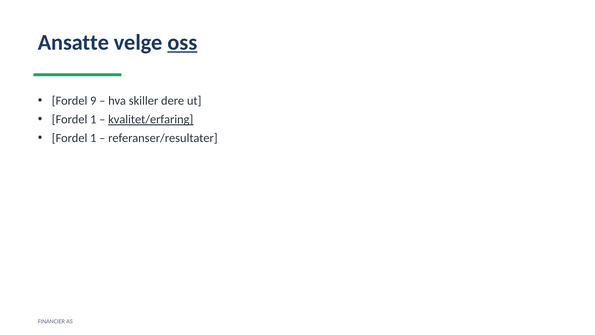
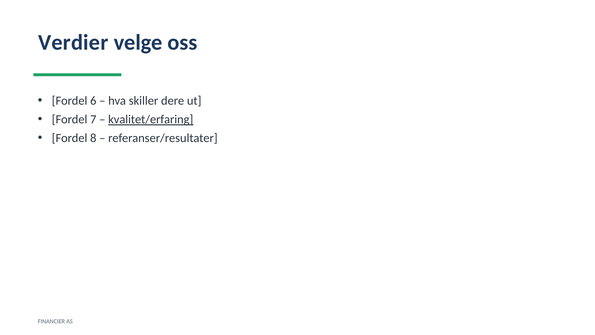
Ansatte: Ansatte -> Verdier
oss underline: present -> none
9: 9 -> 6
1 at (93, 119): 1 -> 7
1 at (93, 138): 1 -> 8
